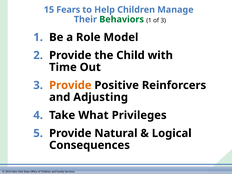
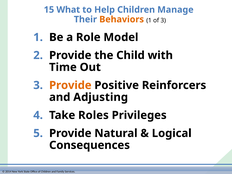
Fears: Fears -> What
Behaviors colour: green -> orange
What: What -> Roles
